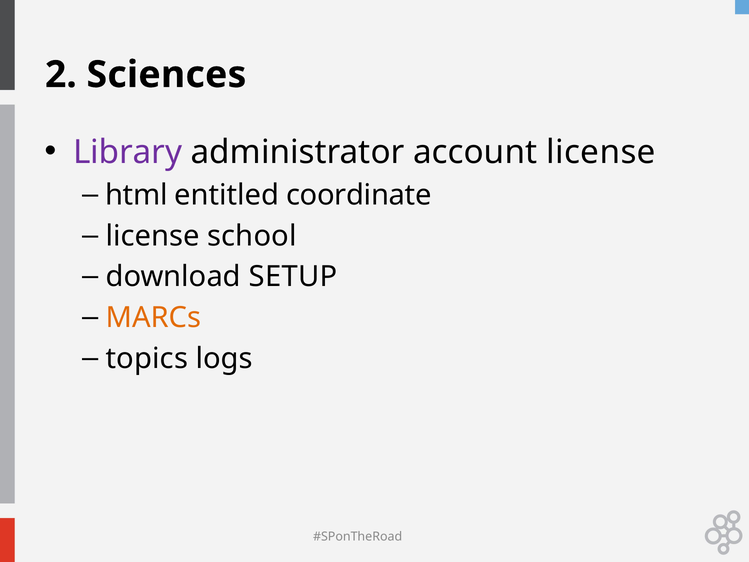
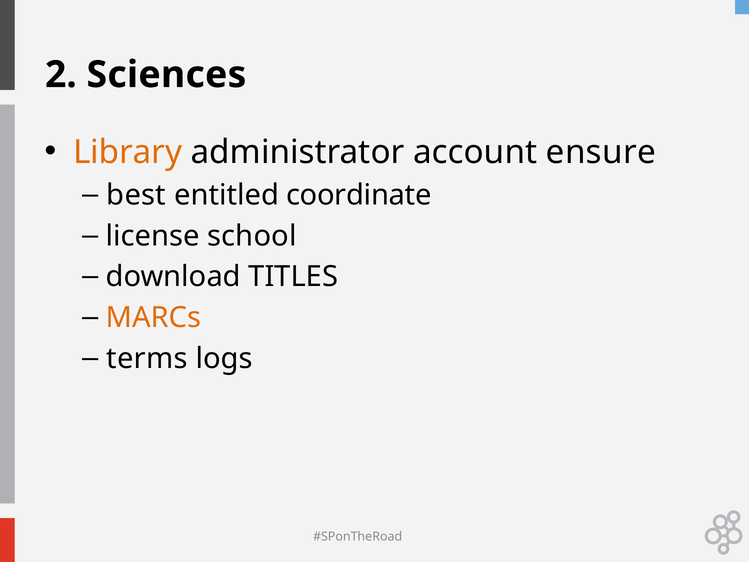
Library colour: purple -> orange
account license: license -> ensure
html: html -> best
SETUP: SETUP -> TITLES
topics: topics -> terms
